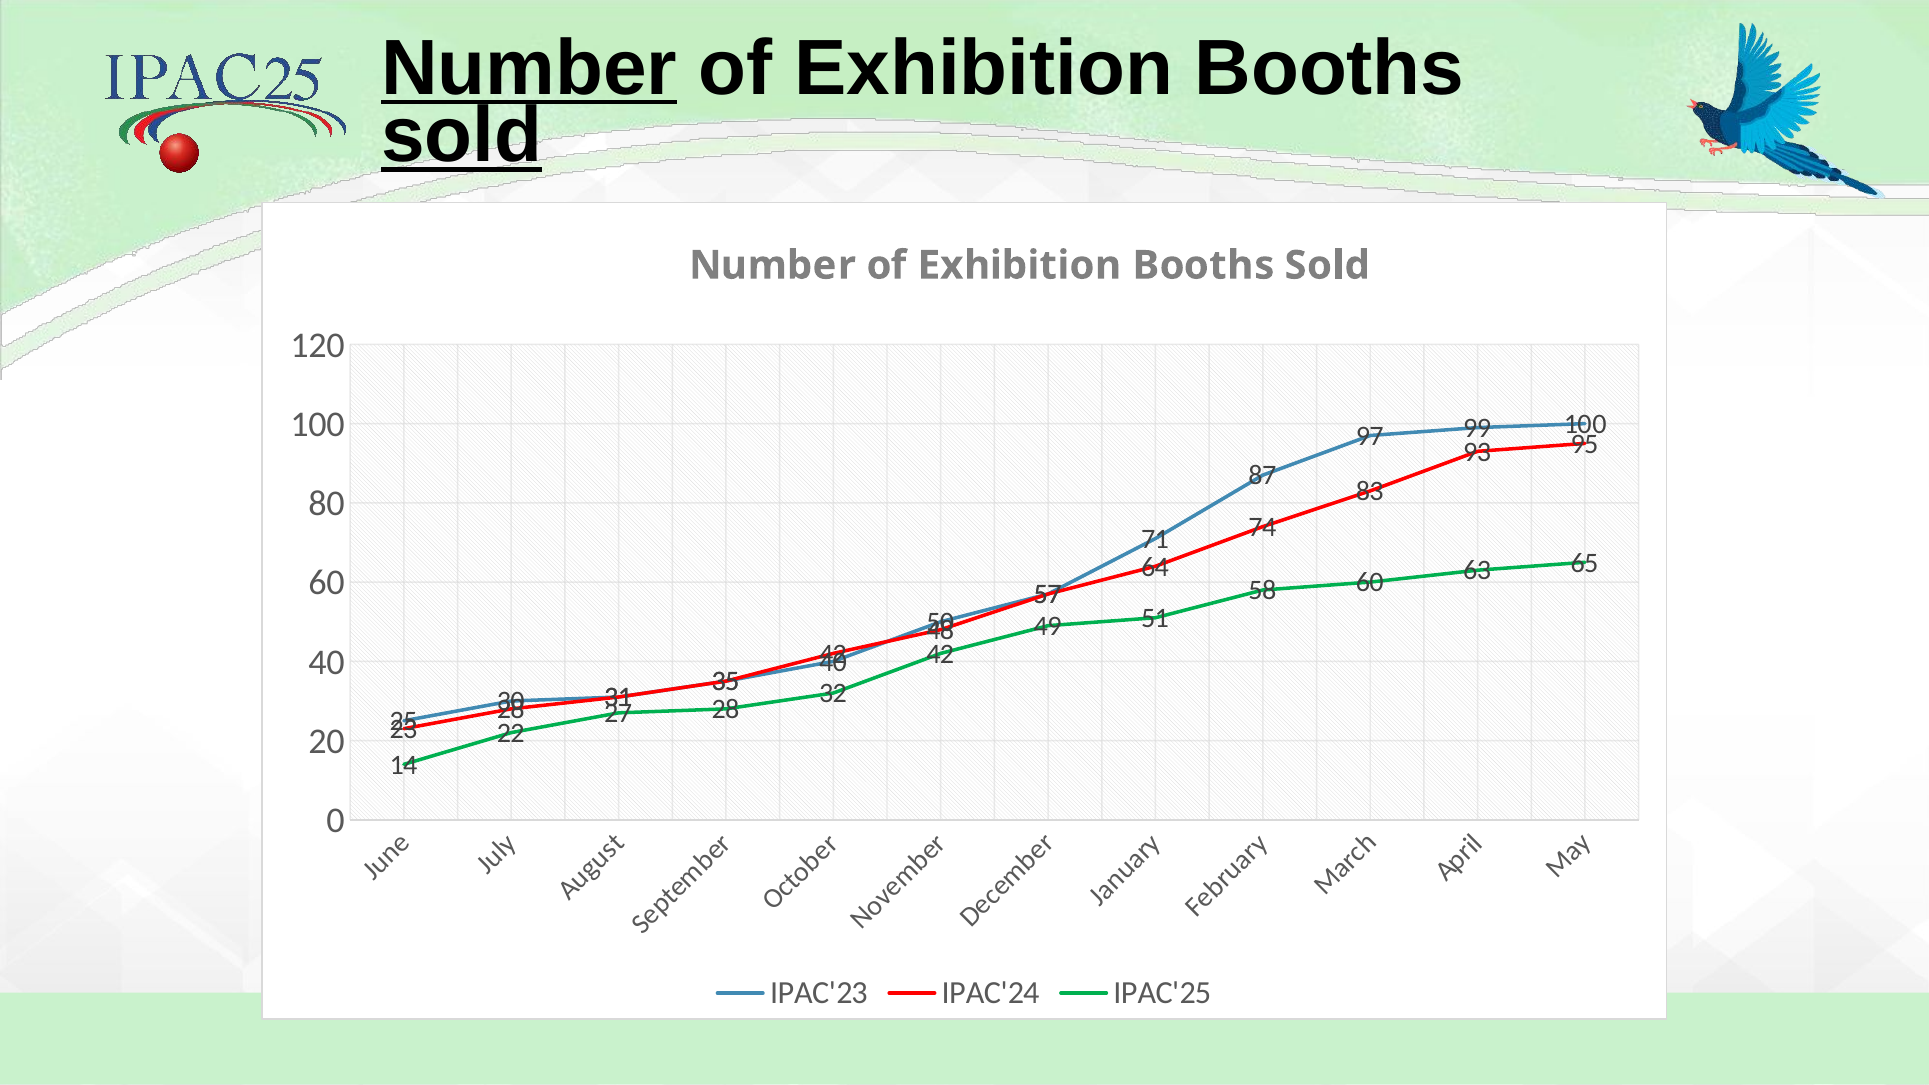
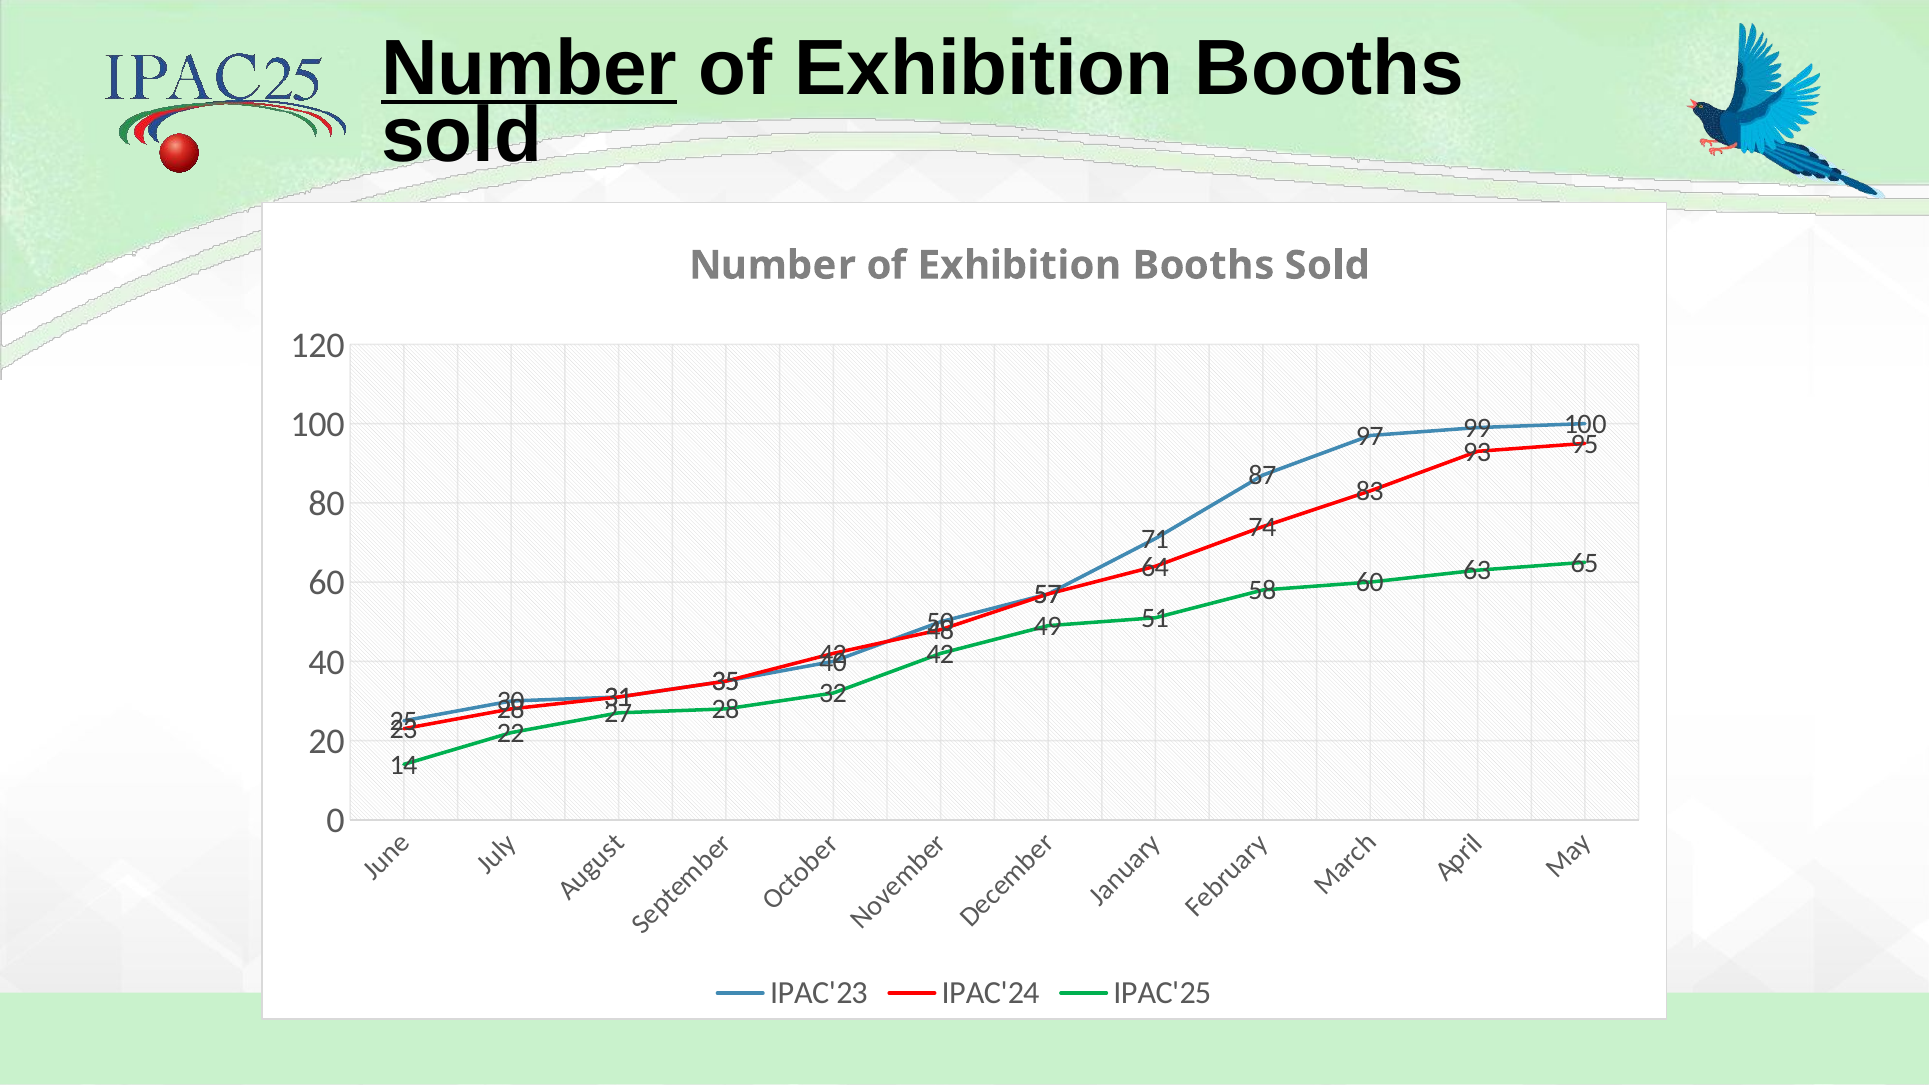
sold at (462, 136) underline: present -> none
